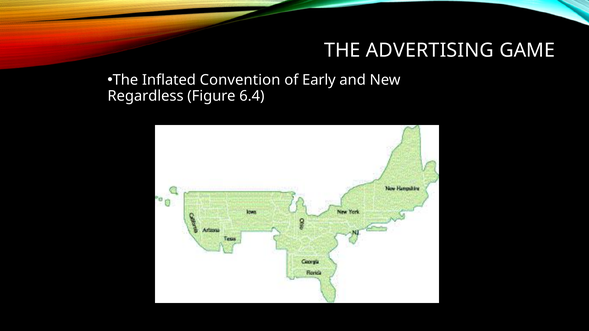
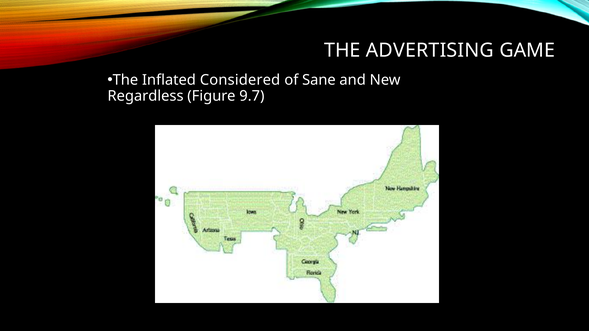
Convention: Convention -> Considered
Early: Early -> Sane
6.4: 6.4 -> 9.7
